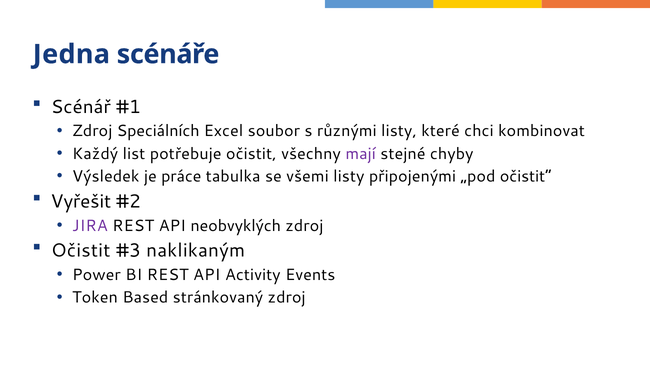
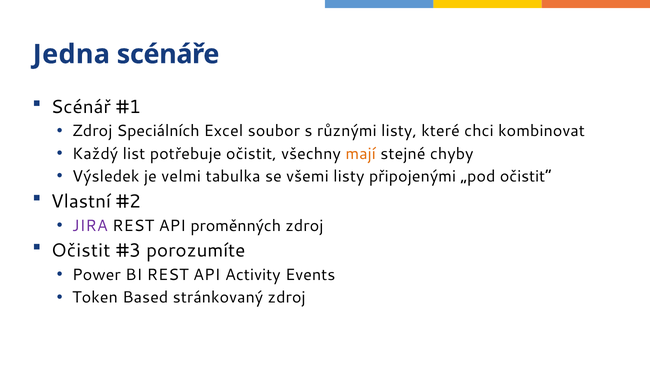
mají colour: purple -> orange
práce: práce -> velmi
Vyřešit: Vyřešit -> Vlastní
neobvyklých: neobvyklých -> proměnných
naklikaným: naklikaným -> porozumíte
